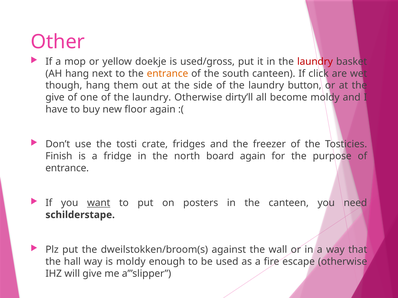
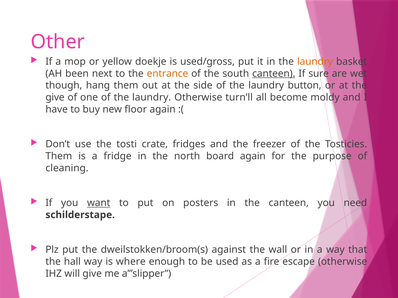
laundry at (315, 62) colour: red -> orange
AH hang: hang -> been
canteen at (274, 74) underline: none -> present
click: click -> sure
dirty’ll: dirty’ll -> turn’ll
Finish at (59, 156): Finish -> Them
entrance at (67, 168): entrance -> cleaning
is moldy: moldy -> where
